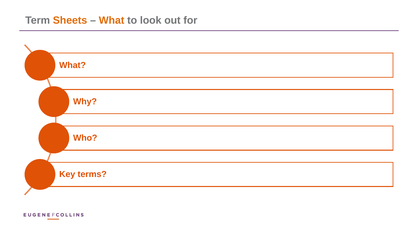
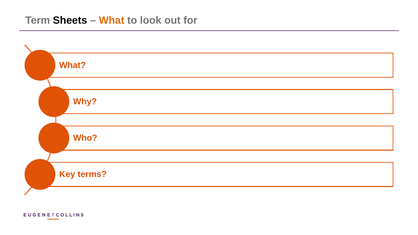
Sheets colour: orange -> black
